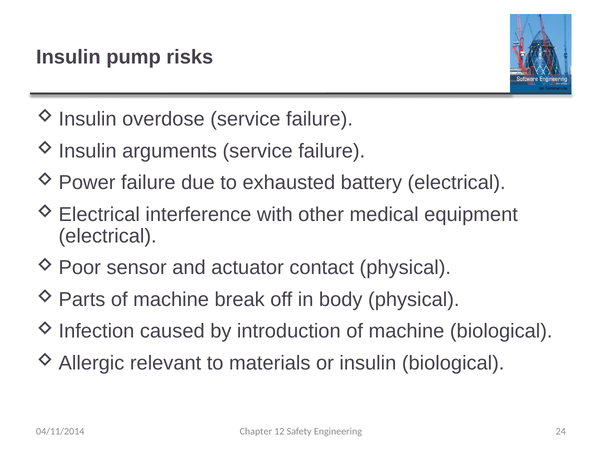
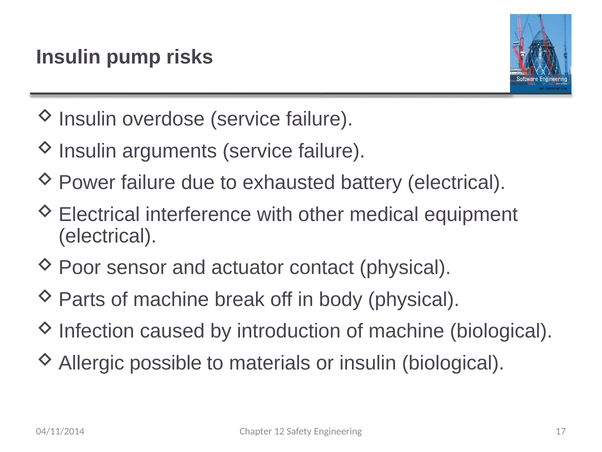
relevant: relevant -> possible
24: 24 -> 17
